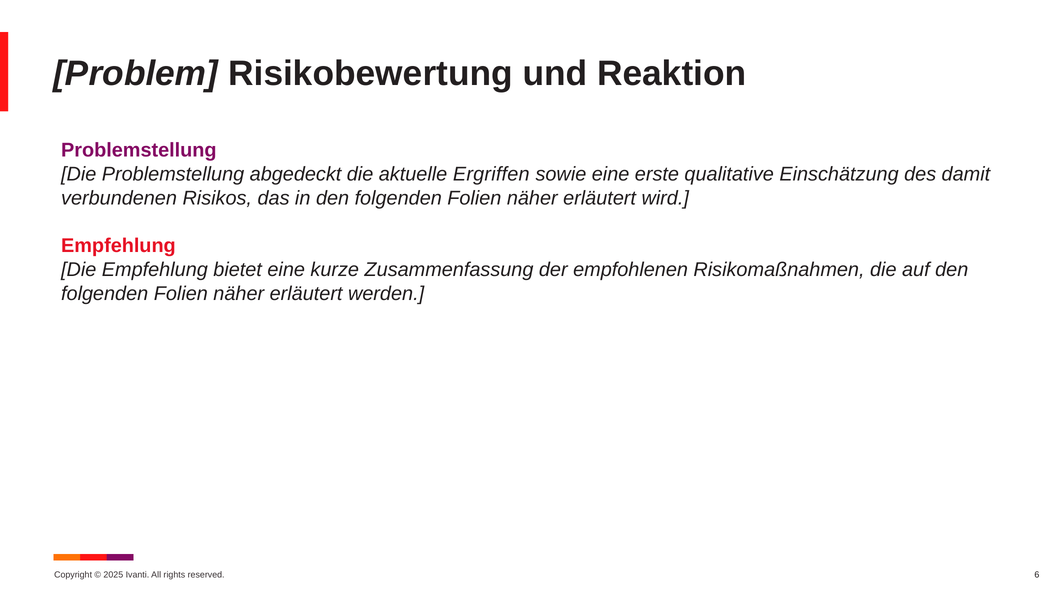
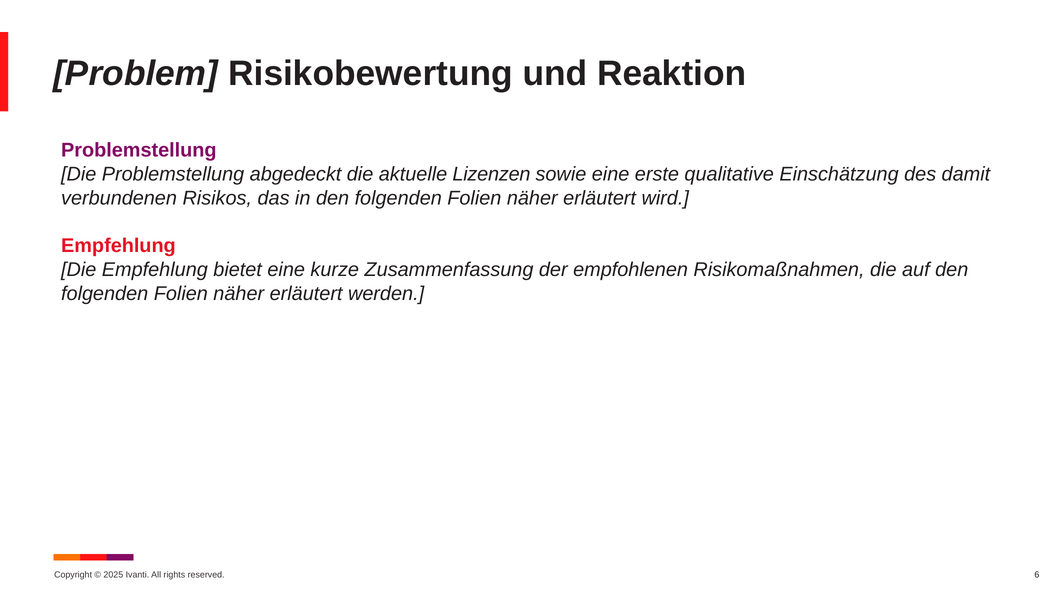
Ergriffen: Ergriffen -> Lizenzen
